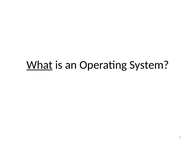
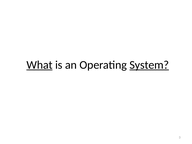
System underline: none -> present
